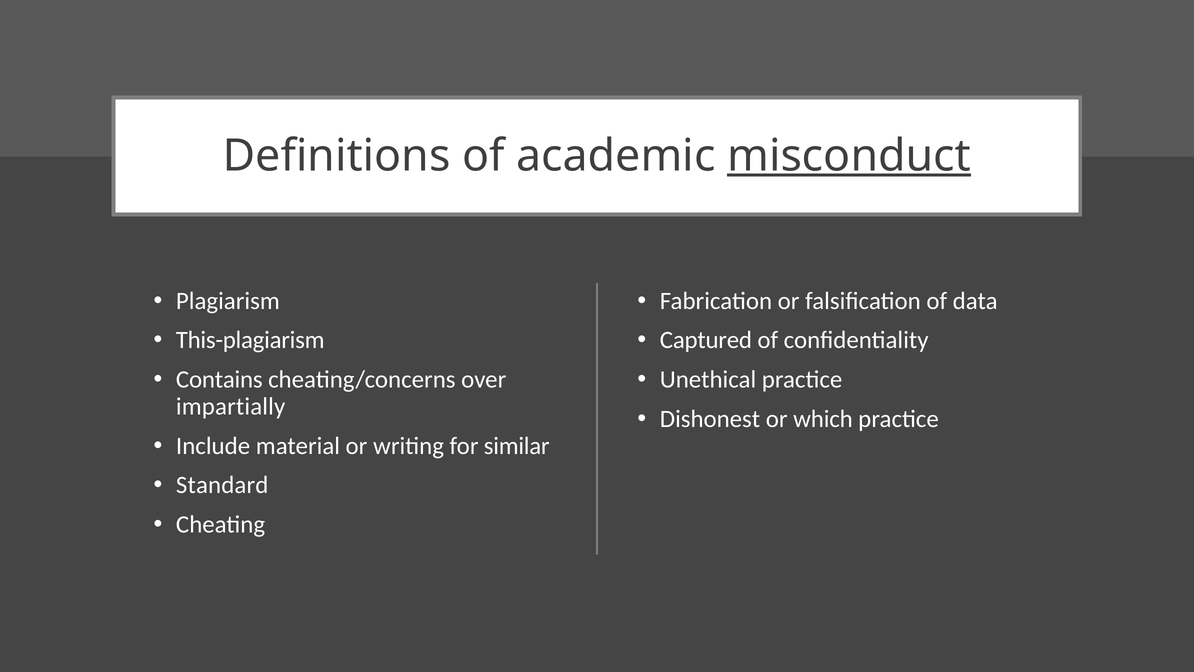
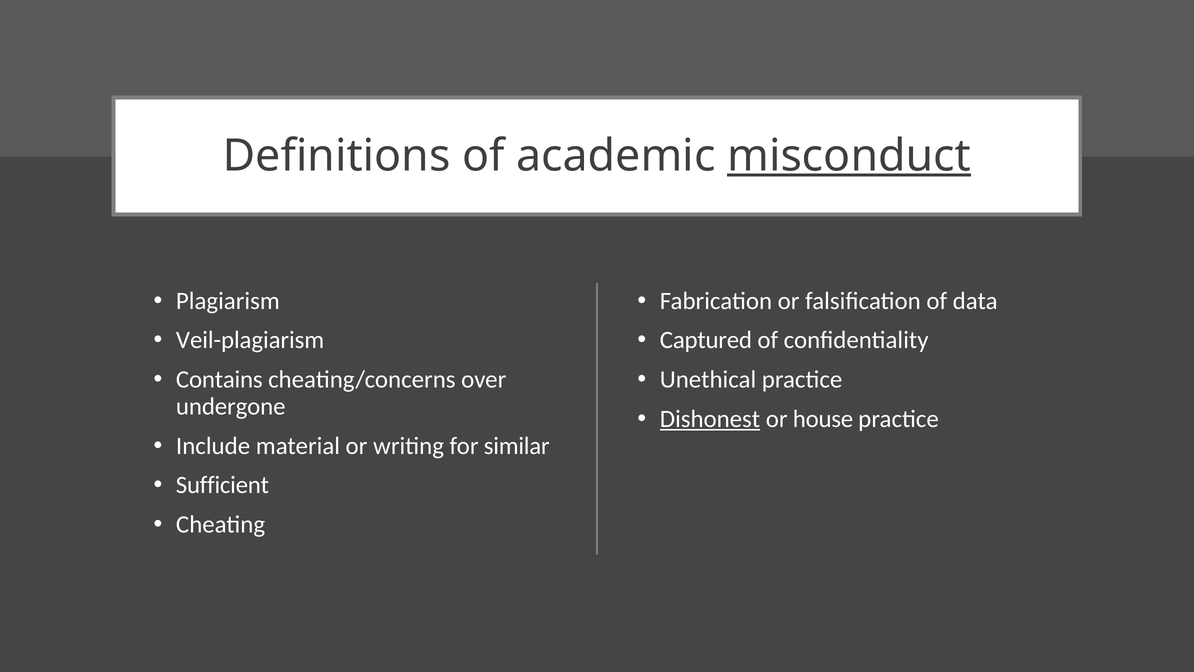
This-plagiarism: This-plagiarism -> Veil-plagiarism
impartially: impartially -> undergone
Dishonest underline: none -> present
which: which -> house
Standard: Standard -> Sufficient
